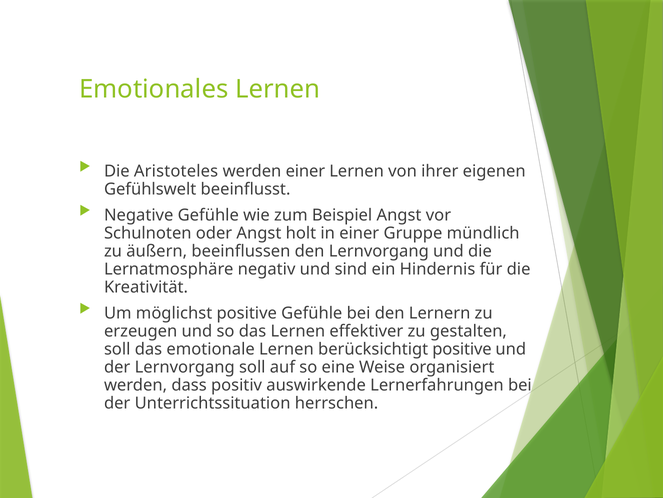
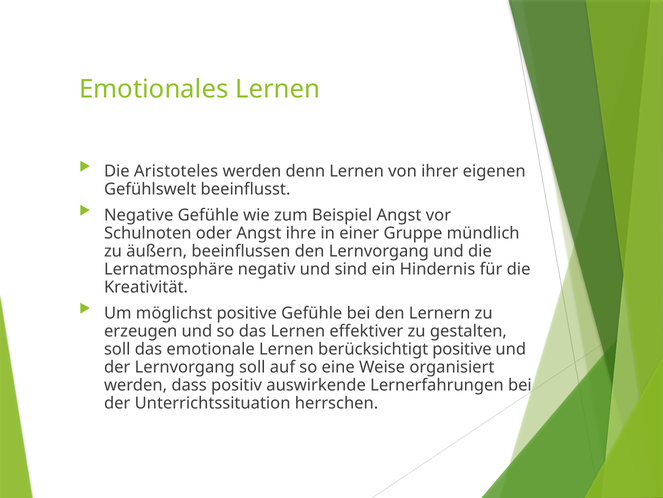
werden einer: einer -> denn
holt: holt -> ihre
